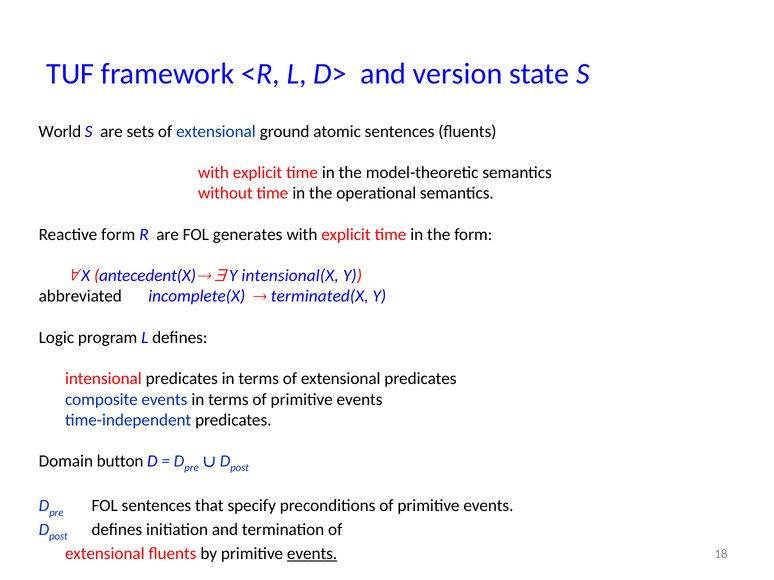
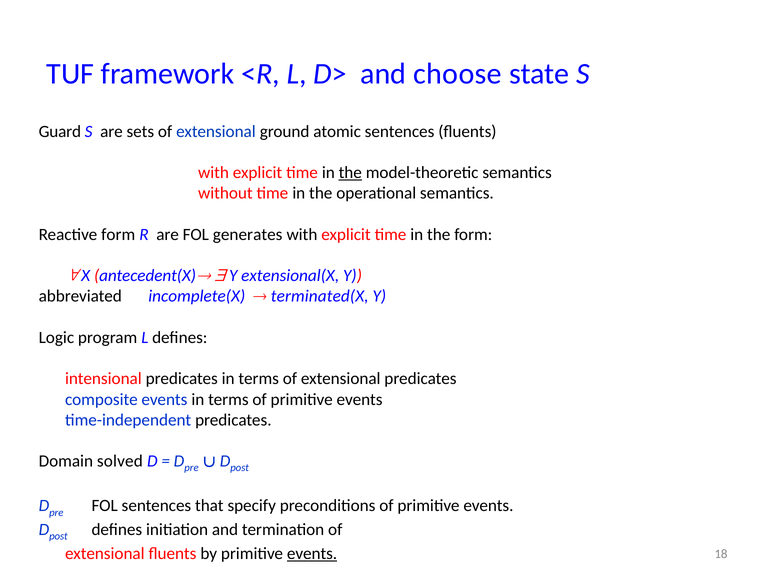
version: version -> choose
World: World -> Guard
the at (350, 173) underline: none -> present
intensional(X: intensional(X -> extensional(X
button: button -> solved
